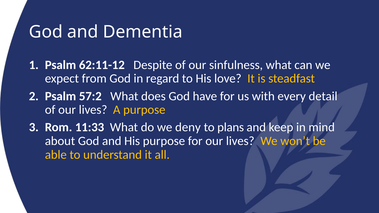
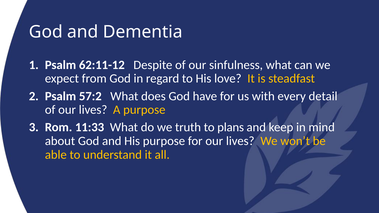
deny: deny -> truth
